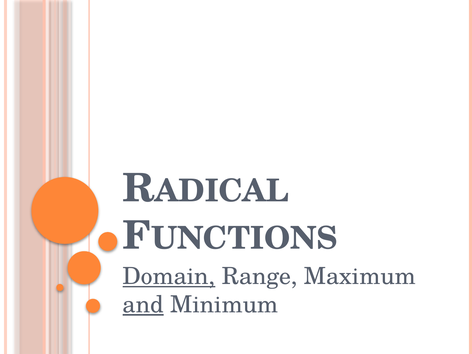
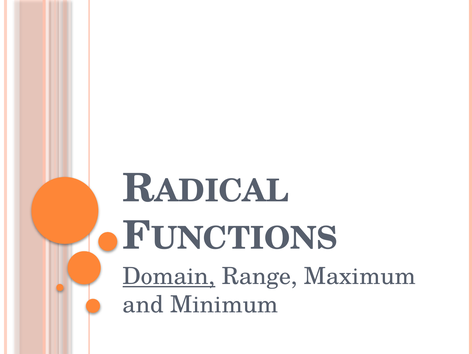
and underline: present -> none
